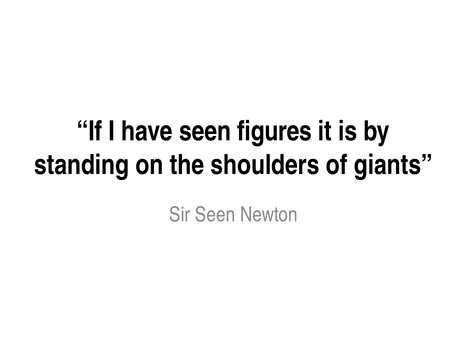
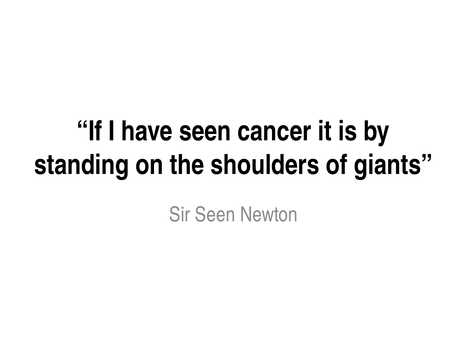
figures: figures -> cancer
